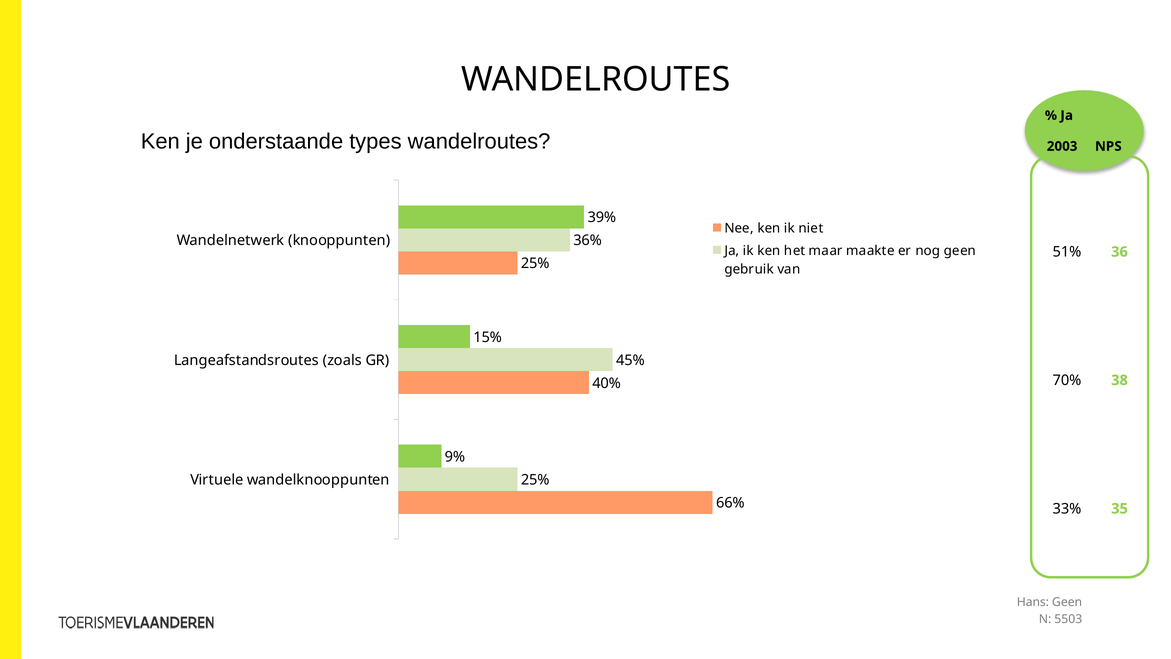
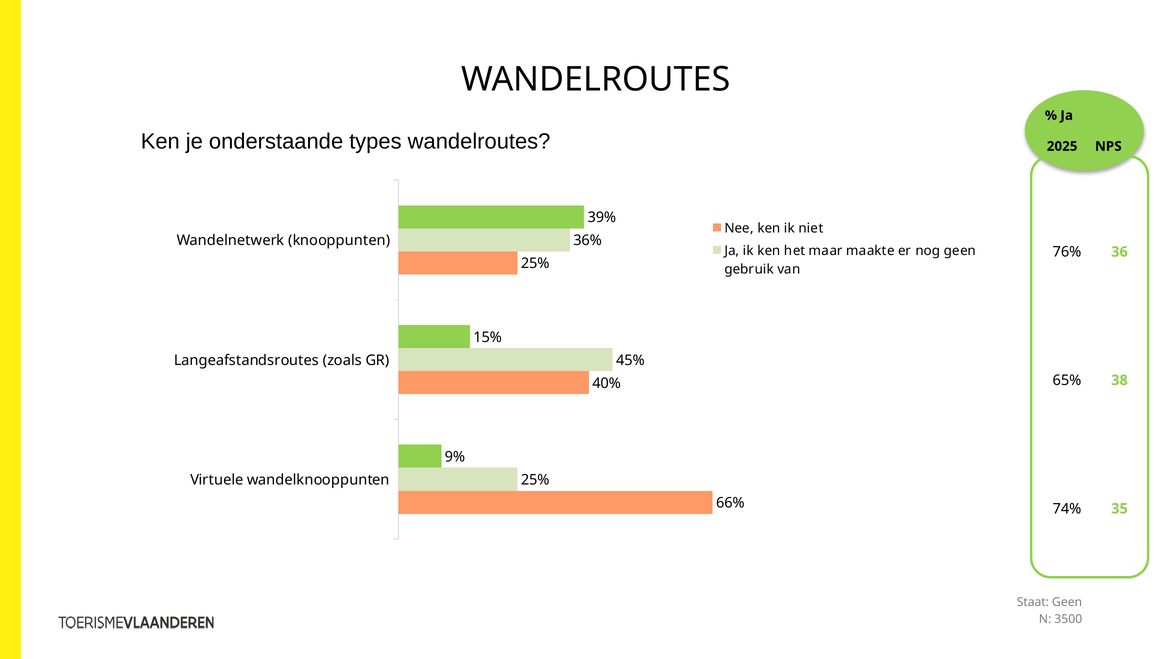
2003: 2003 -> 2025
51%: 51% -> 76%
70%: 70% -> 65%
33%: 33% -> 74%
Hans: Hans -> Staat
5503: 5503 -> 3500
